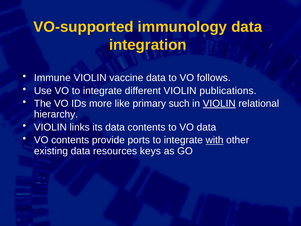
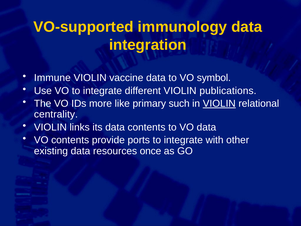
follows: follows -> symbol
hierarchy: hierarchy -> centrality
with underline: present -> none
keys: keys -> once
